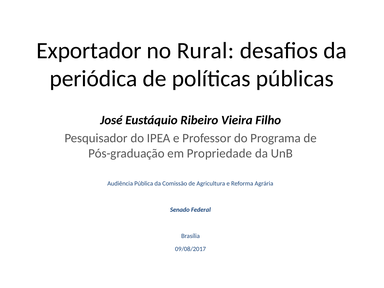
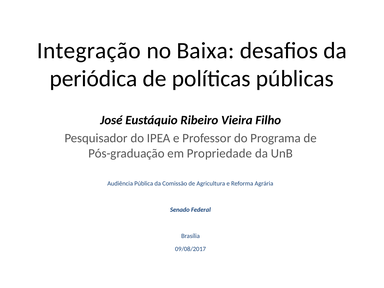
Exportador: Exportador -> Integração
Rural: Rural -> Baixa
